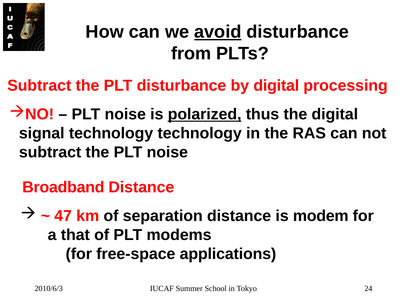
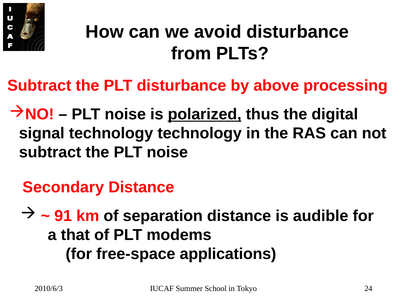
avoid underline: present -> none
by digital: digital -> above
Broadband: Broadband -> Secondary
47: 47 -> 91
modem: modem -> audible
